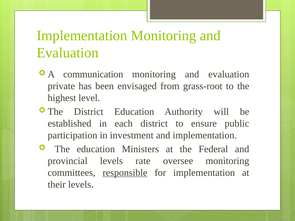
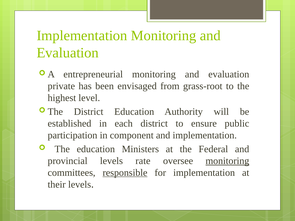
communication: communication -> entrepreneurial
investment: investment -> component
monitoring at (227, 161) underline: none -> present
